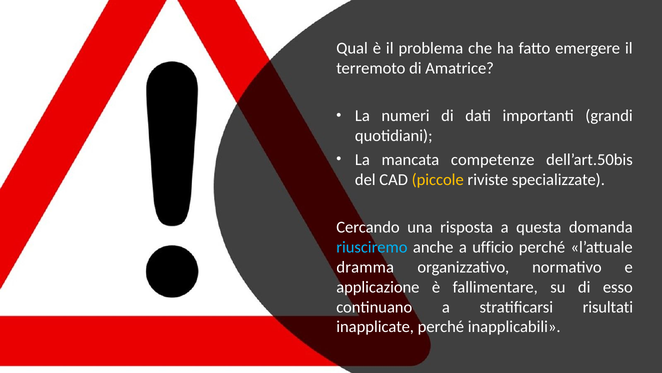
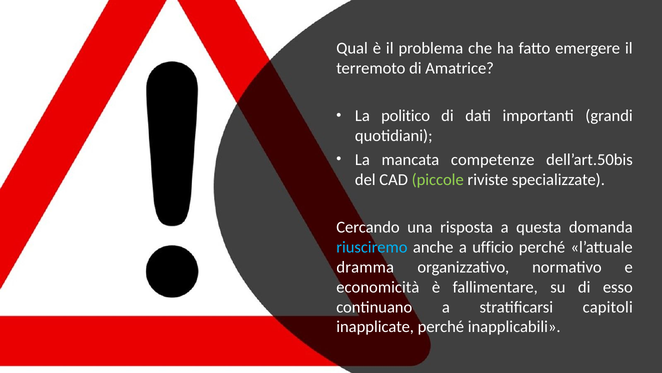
numeri: numeri -> politico
piccole colour: yellow -> light green
applicazione: applicazione -> economicità
risultati: risultati -> capitoli
